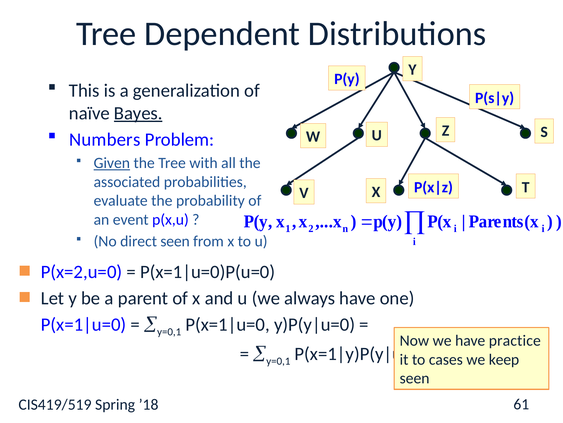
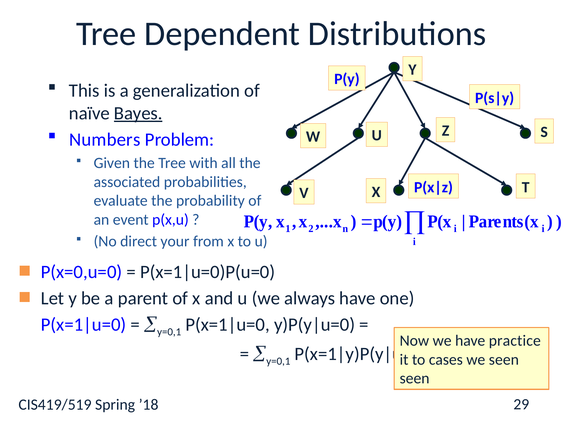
Given underline: present -> none
direct seen: seen -> your
P(x=2,u=0: P(x=2,u=0 -> P(x=0,u=0
we keep: keep -> seen
61: 61 -> 29
